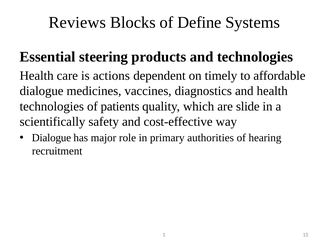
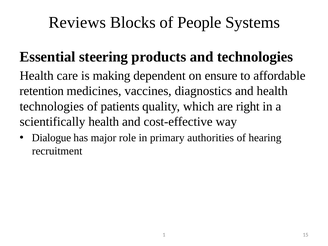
Define: Define -> People
actions: actions -> making
timely: timely -> ensure
dialogue at (42, 91): dialogue -> retention
slide: slide -> right
scientifically safety: safety -> health
